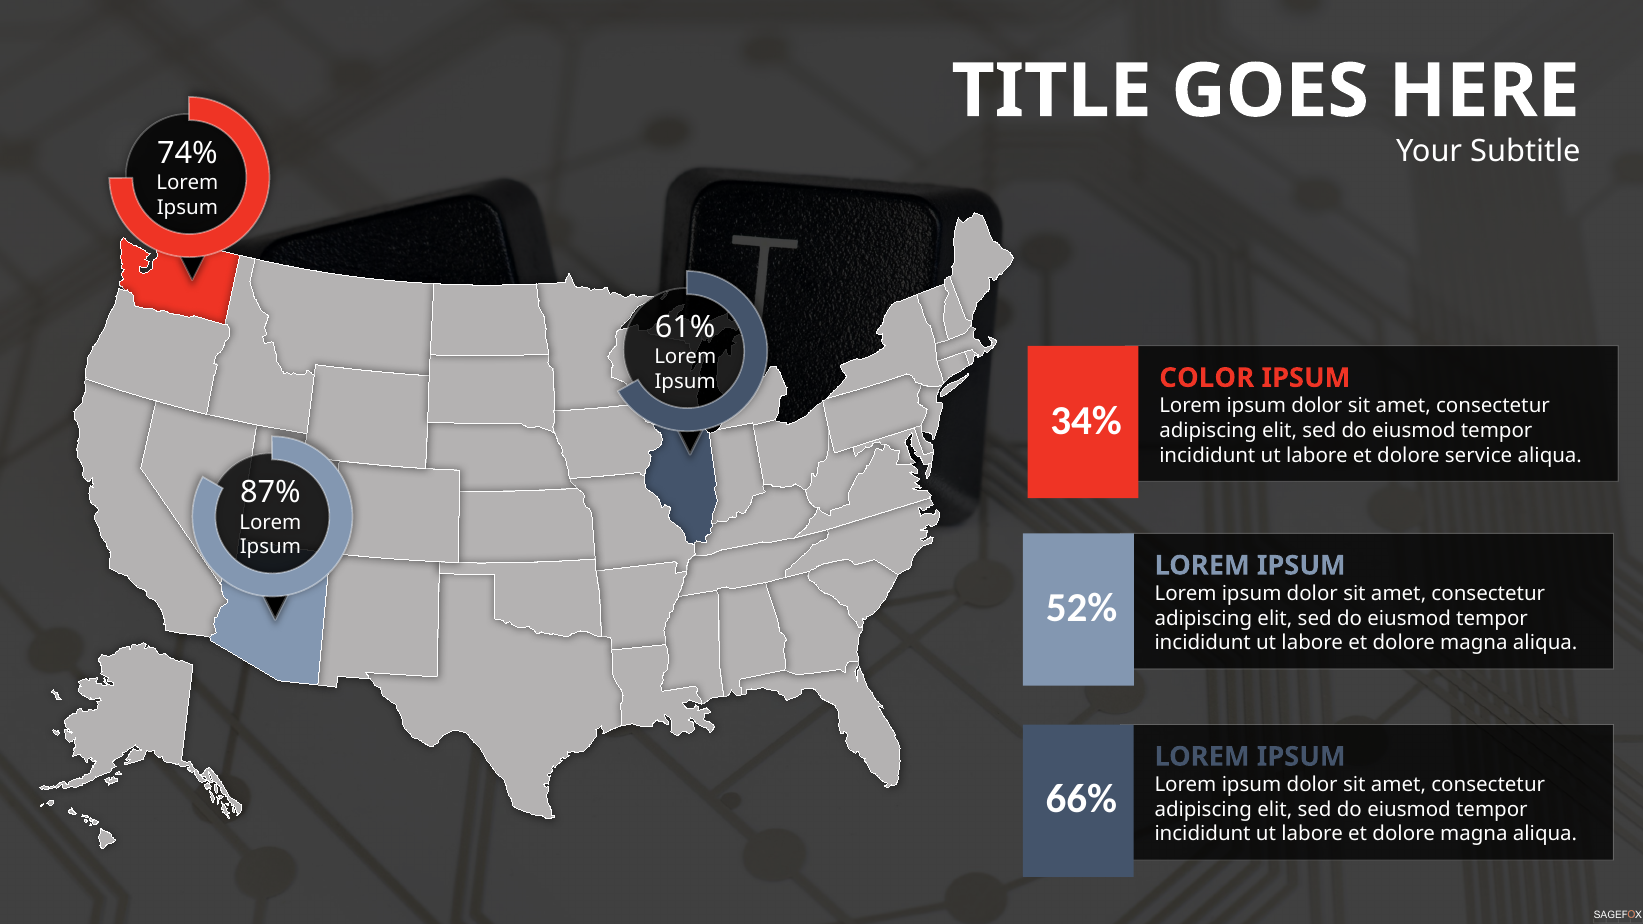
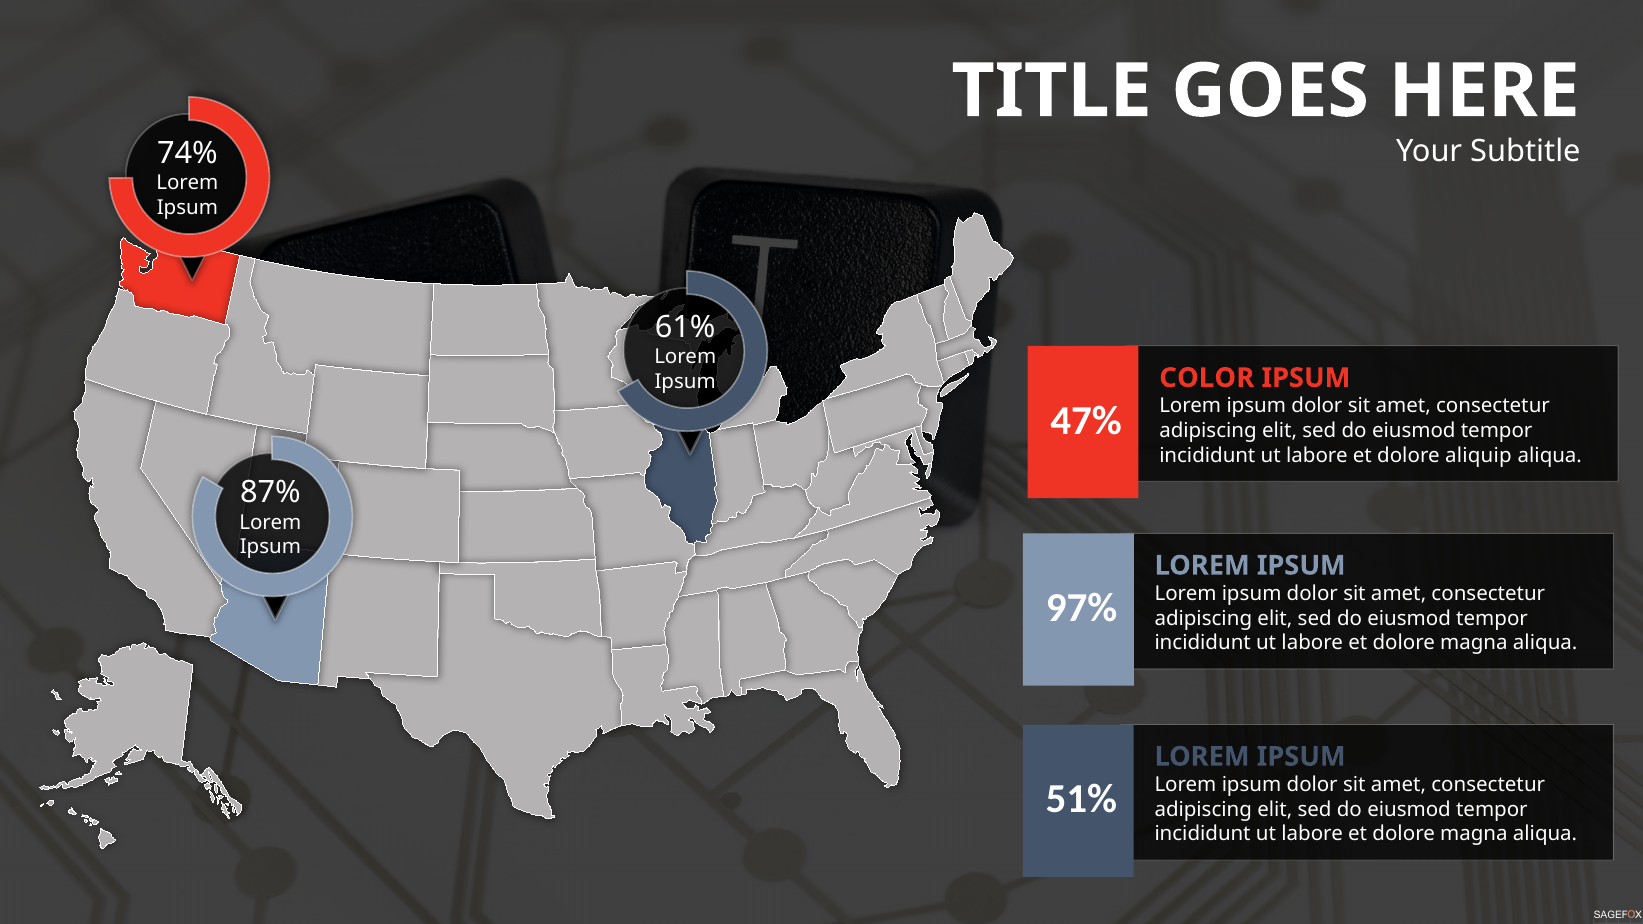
34%: 34% -> 47%
service: service -> aliquip
52%: 52% -> 97%
66%: 66% -> 51%
